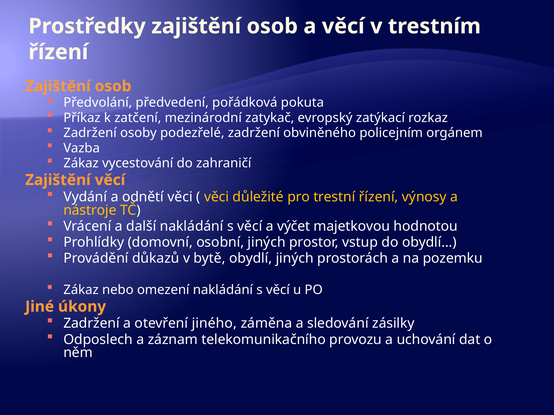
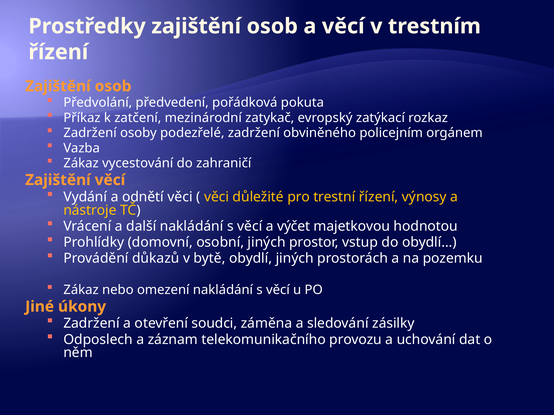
jiného: jiného -> soudci
